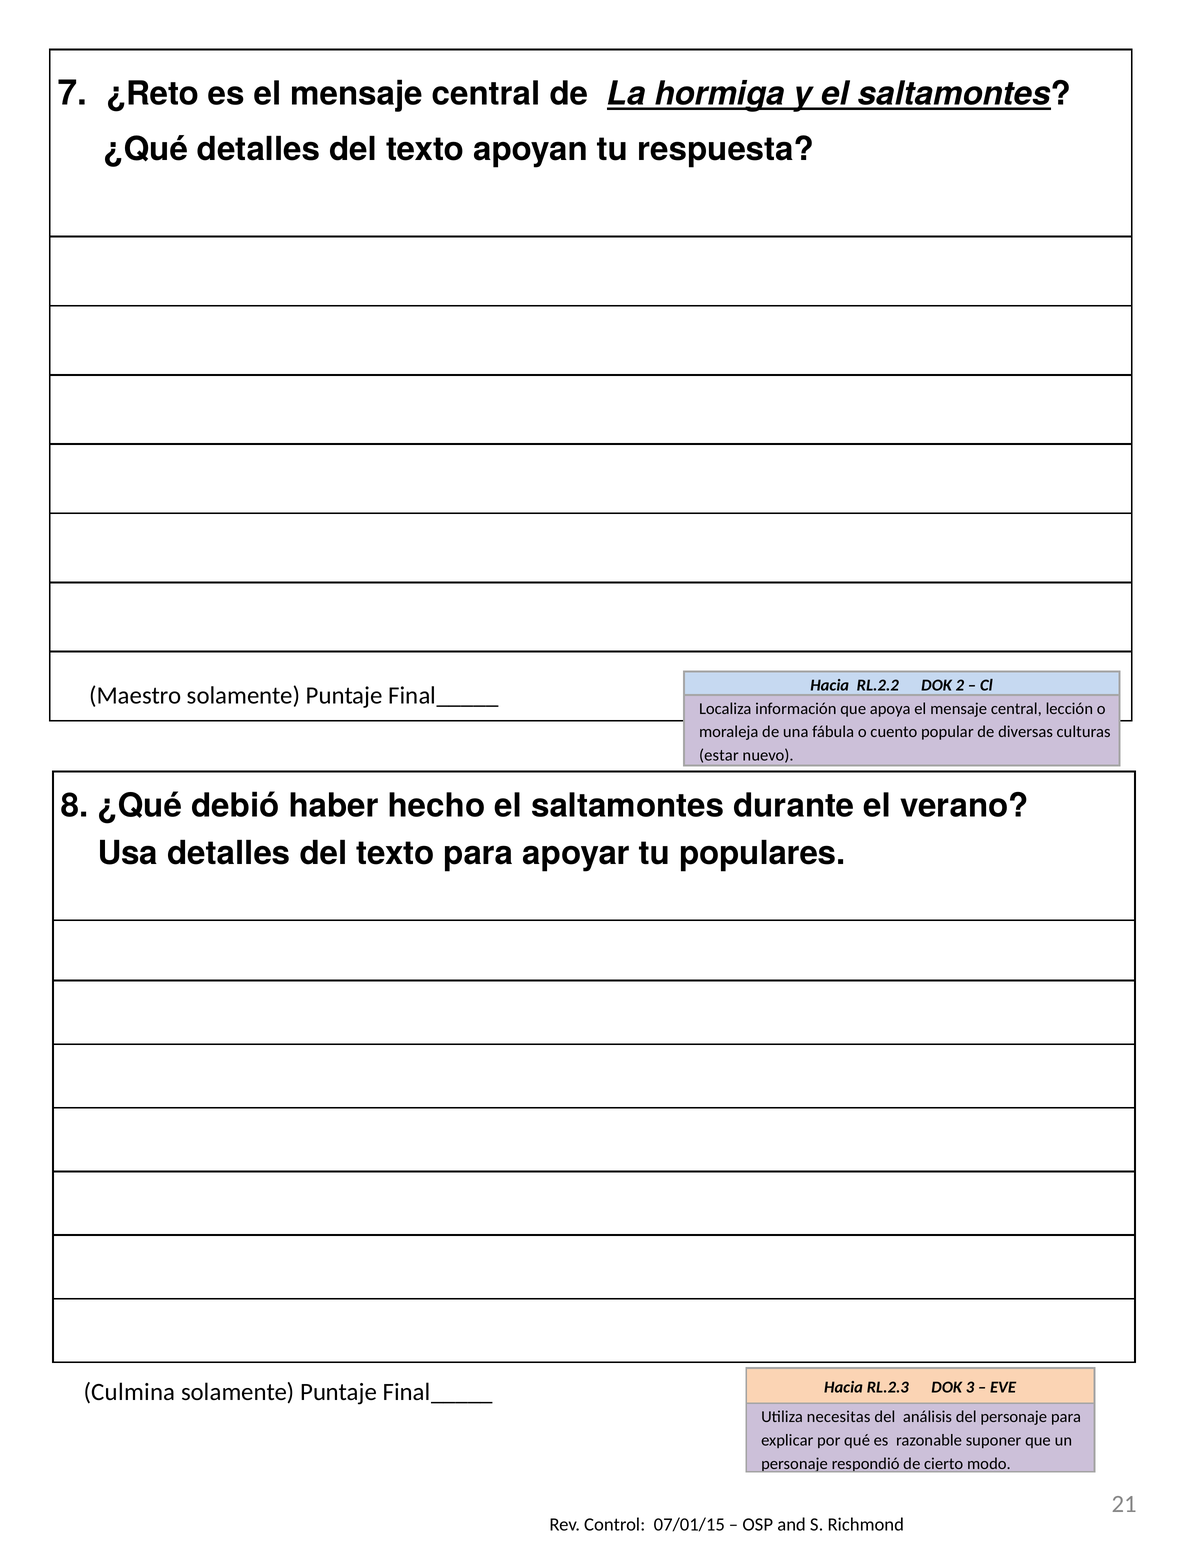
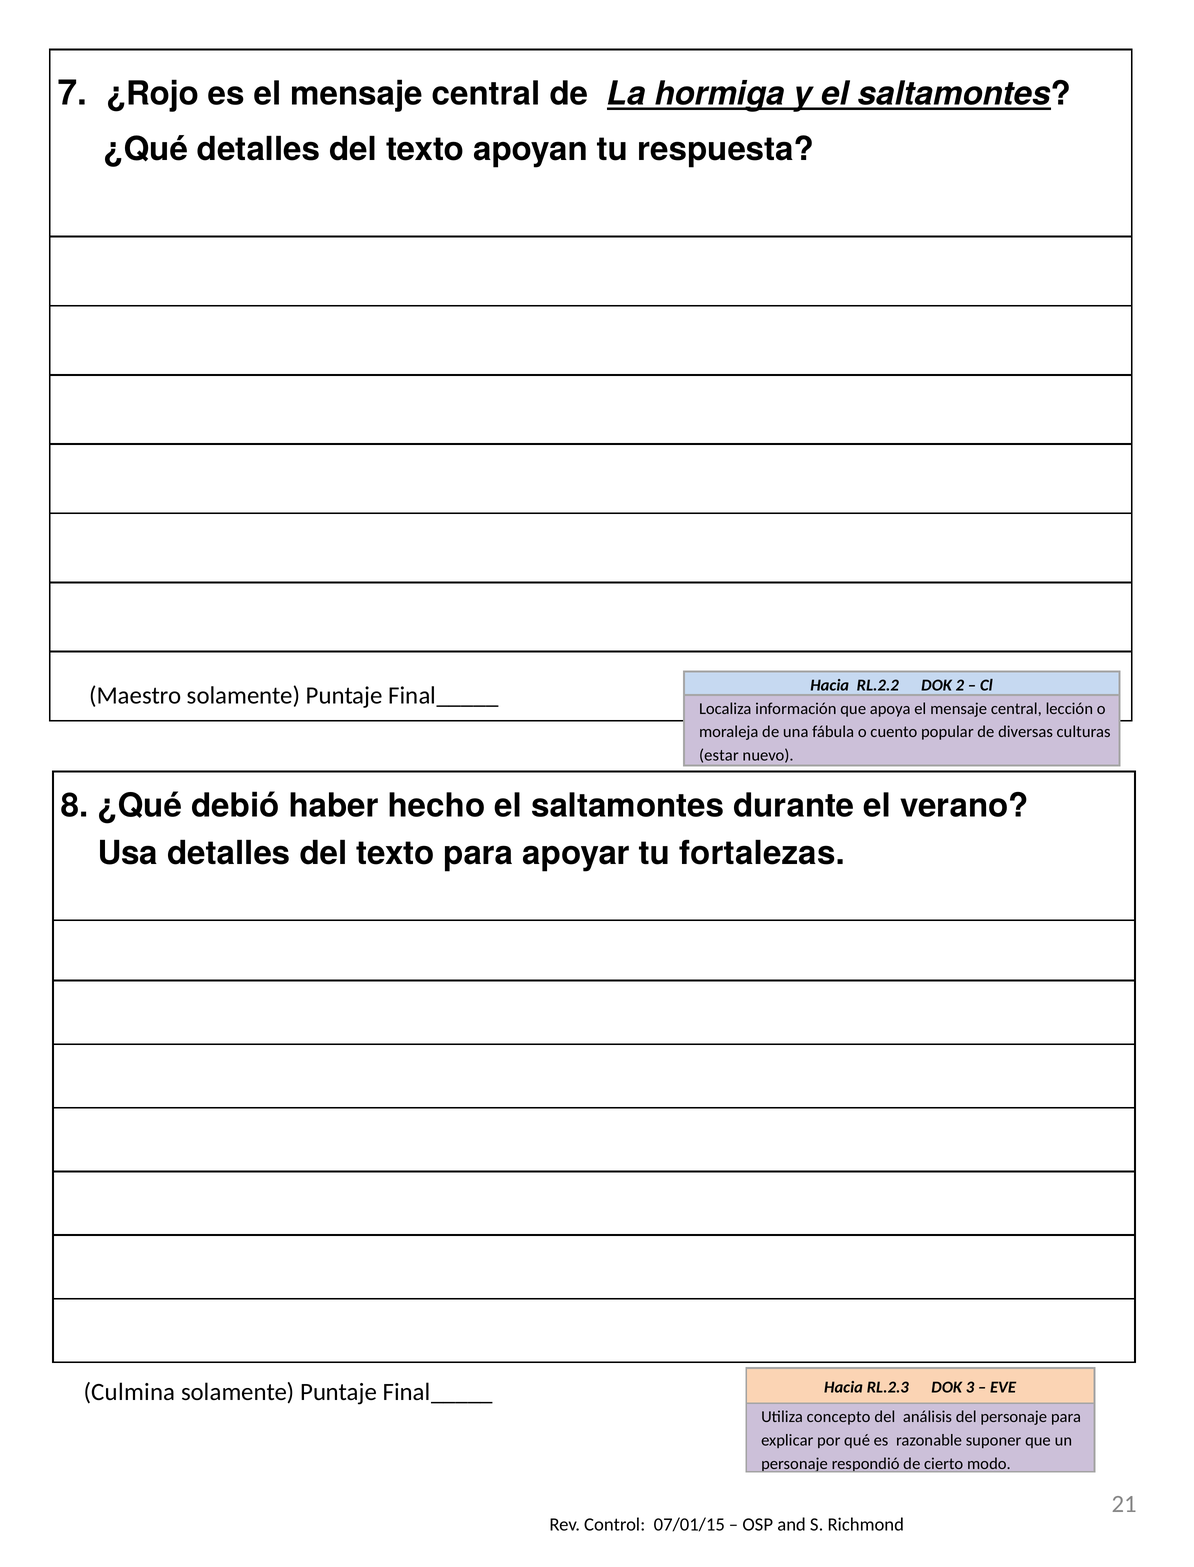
¿Reto: ¿Reto -> ¿Rojo
populares: populares -> fortalezas
necesitas: necesitas -> concepto
